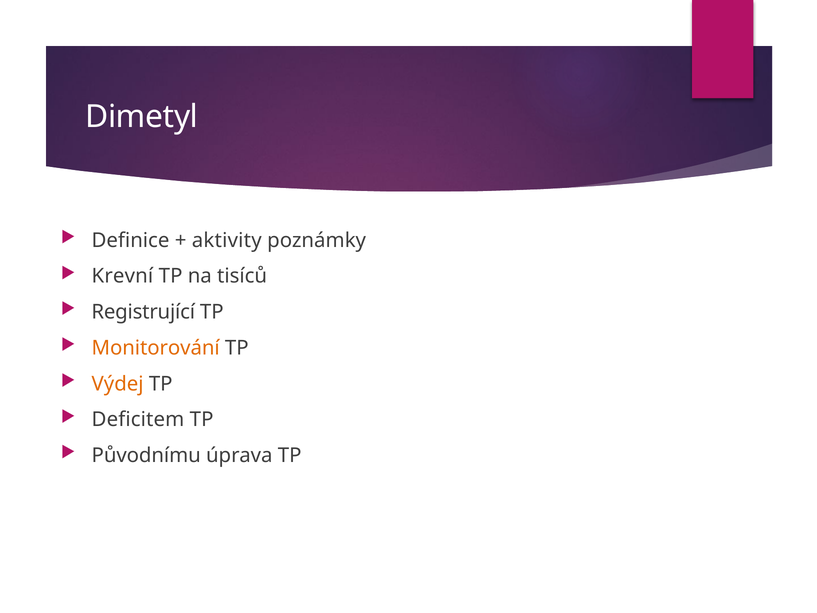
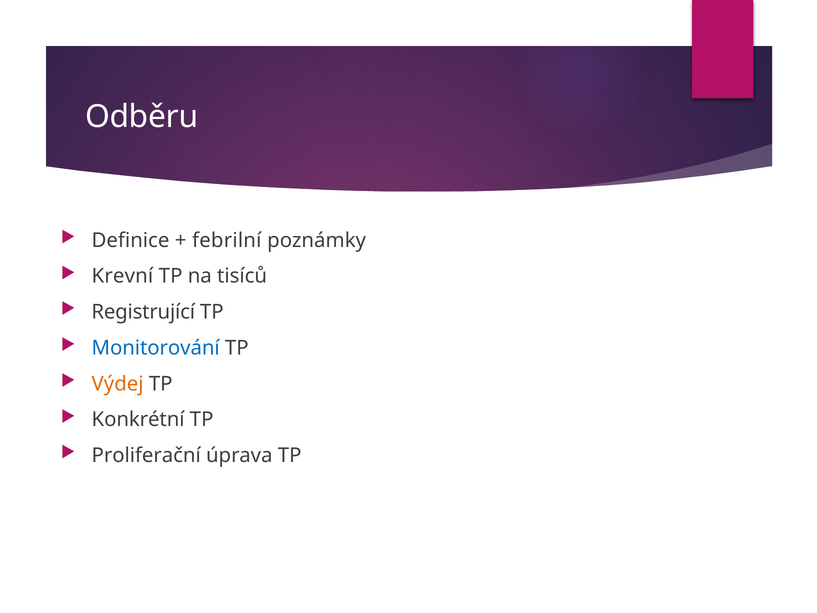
Dimetyl: Dimetyl -> Odběru
aktivity: aktivity -> febrilní
Monitorování colour: orange -> blue
Deficitem: Deficitem -> Konkrétní
Původnímu: Původnímu -> Proliferační
